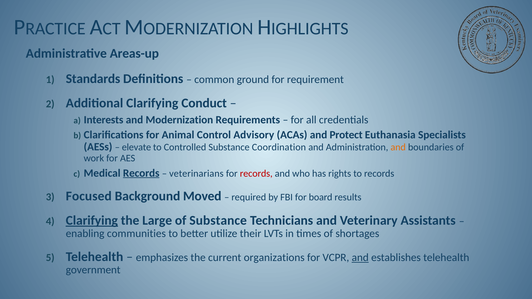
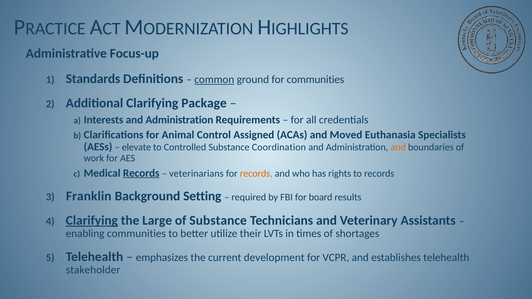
Areas-up: Areas-up -> Focus-up
common underline: none -> present
for requirement: requirement -> communities
Conduct: Conduct -> Package
Modernization at (179, 120): Modernization -> Administration
Advisory: Advisory -> Assigned
Protect: Protect -> Moved
records at (256, 174) colour: red -> orange
Focused: Focused -> Franklin
Moved: Moved -> Setting
organizations: organizations -> development
and at (360, 258) underline: present -> none
government: government -> stakeholder
